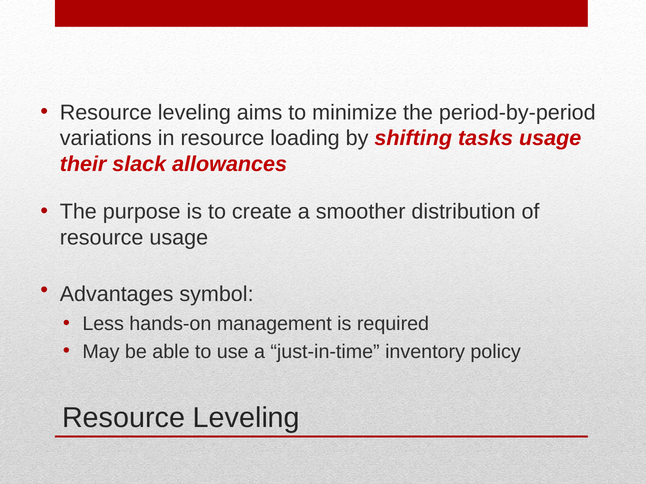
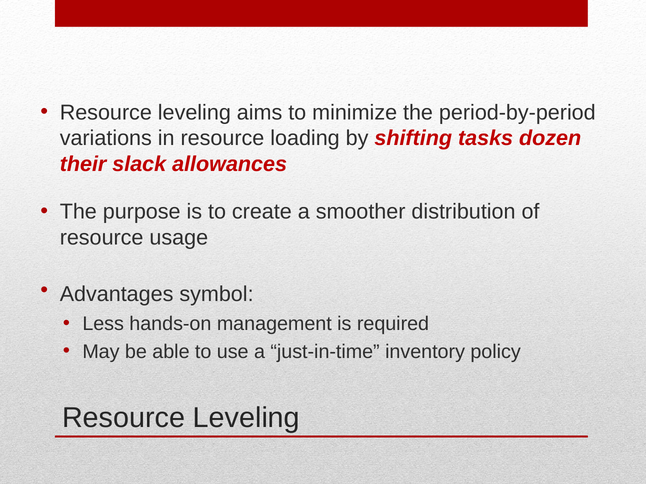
tasks usage: usage -> dozen
